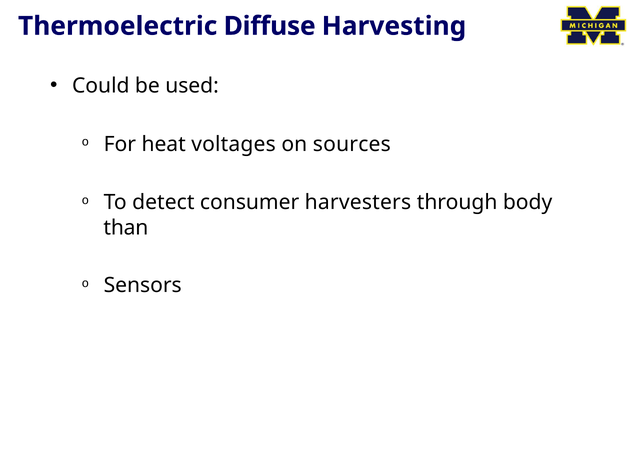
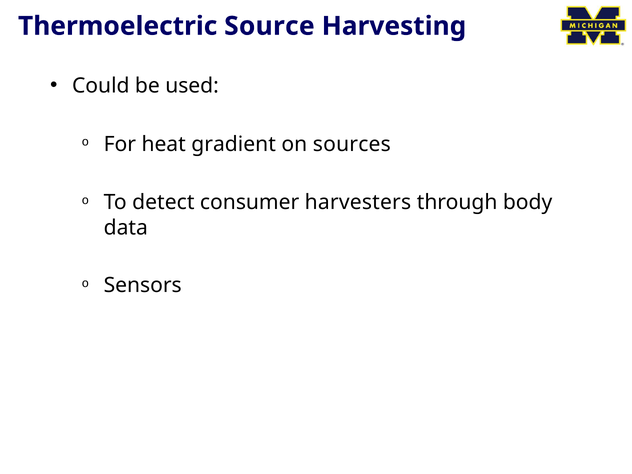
Diffuse: Diffuse -> Source
voltages: voltages -> gradient
than: than -> data
